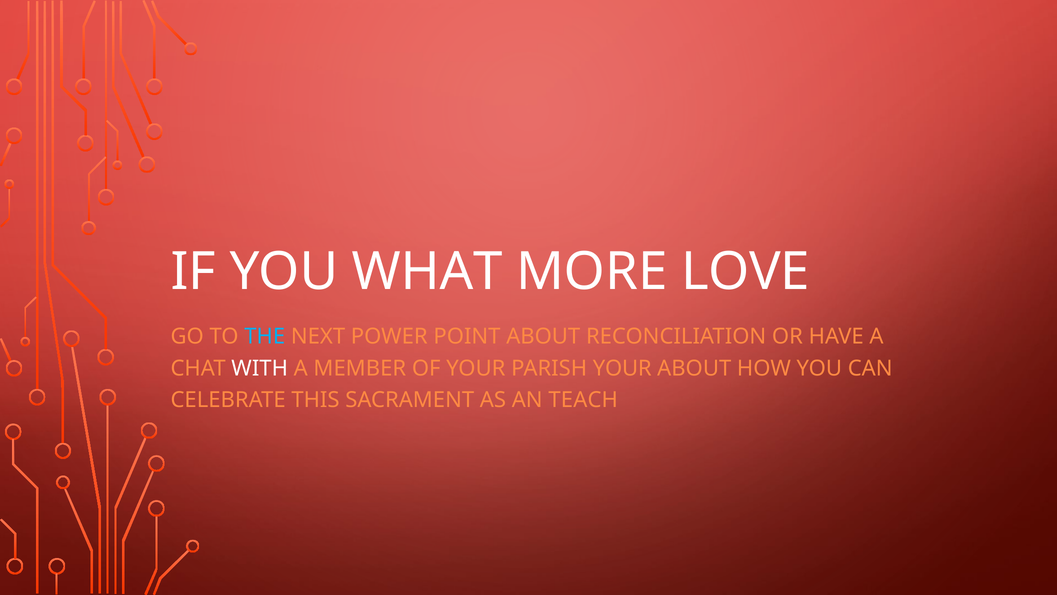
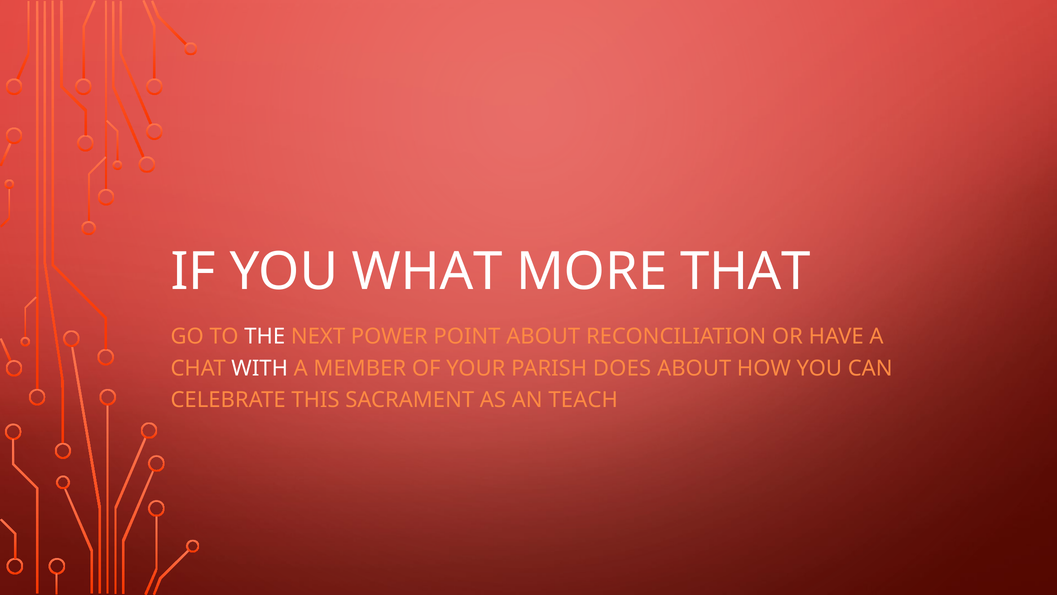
LOVE: LOVE -> THAT
THE colour: light blue -> white
PARISH YOUR: YOUR -> DOES
